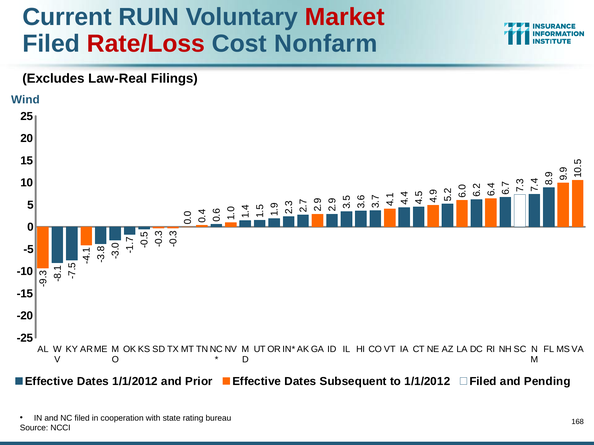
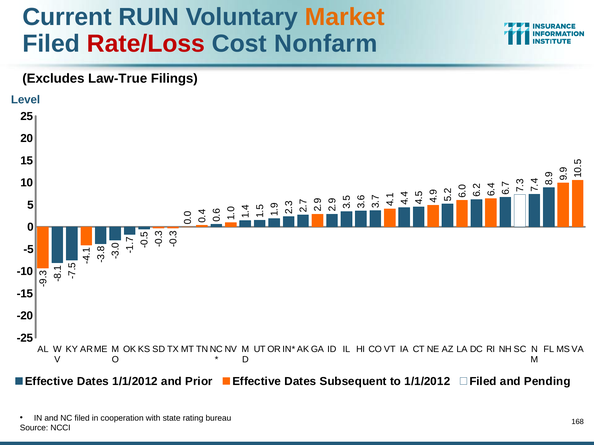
Market colour: red -> orange
Law-Real: Law-Real -> Law-True
Wind: Wind -> Level
